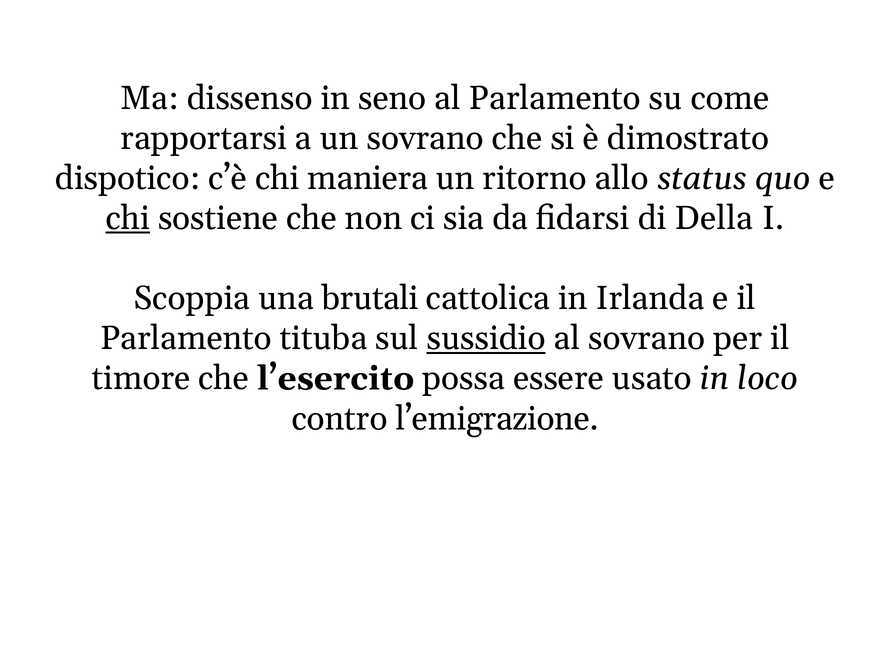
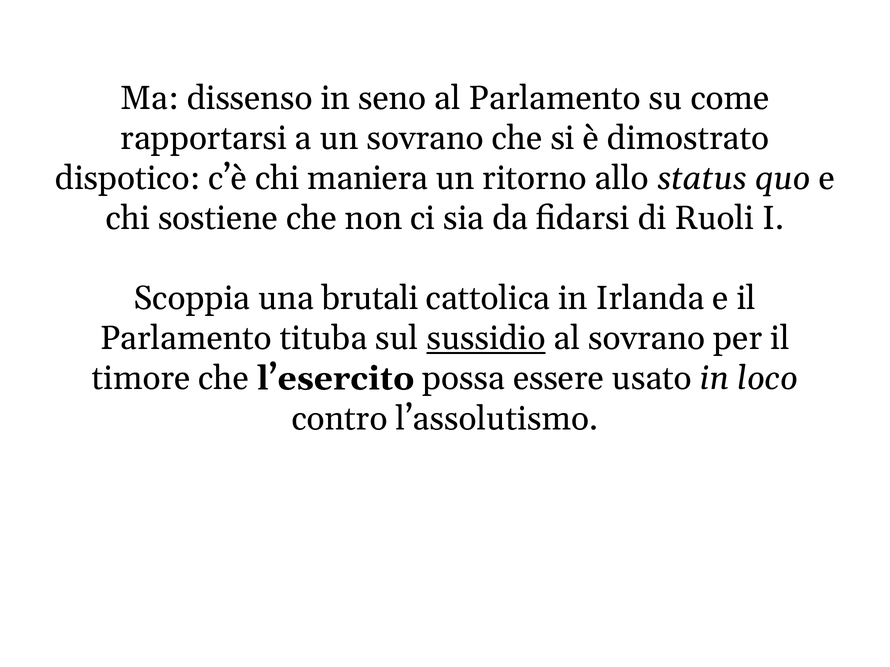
chi at (128, 218) underline: present -> none
Della: Della -> Ruoli
l’emigrazione: l’emigrazione -> l’assolutismo
